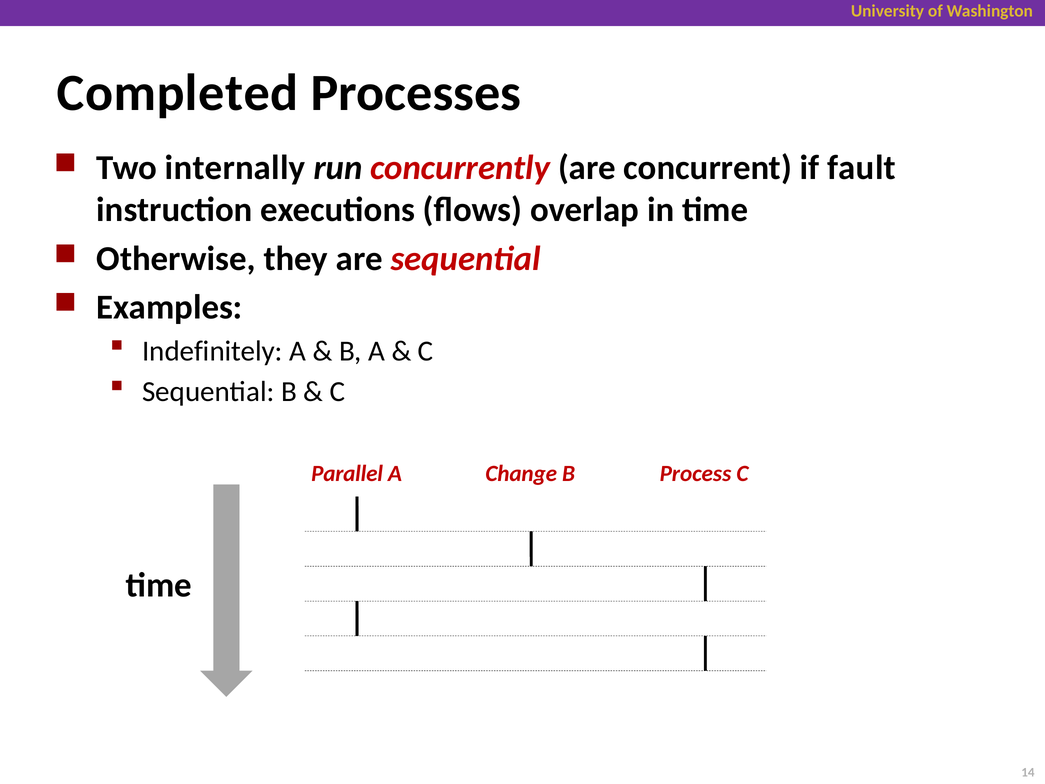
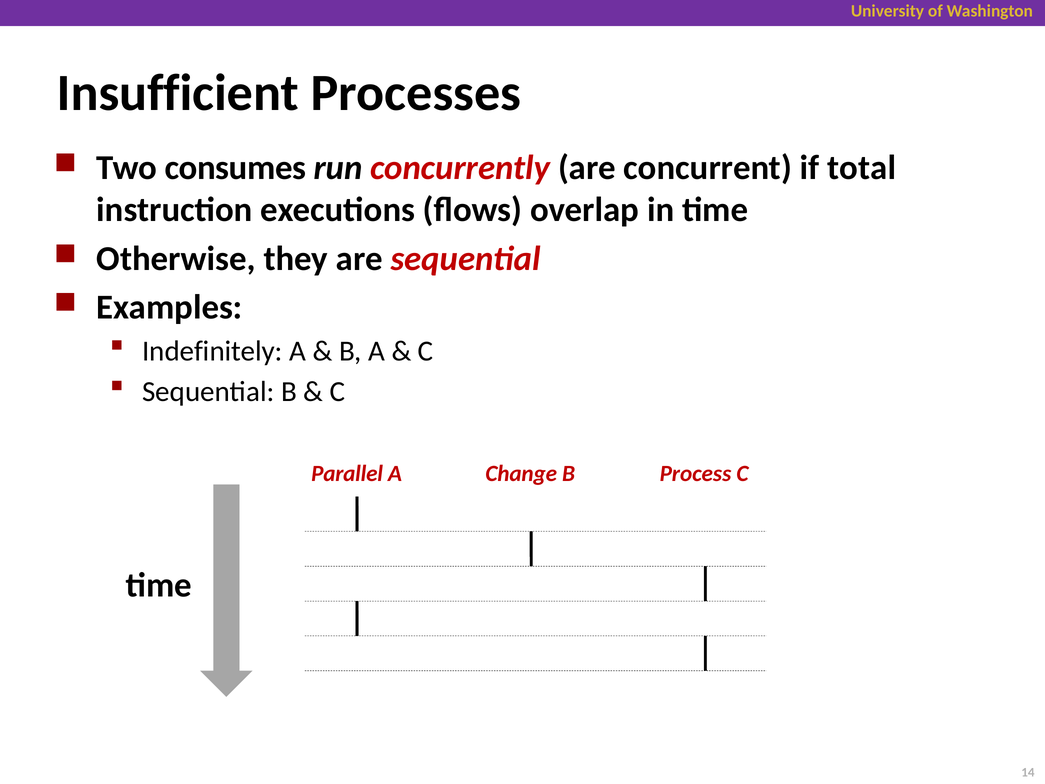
Completed: Completed -> Insufficient
internally: internally -> consumes
fault: fault -> total
